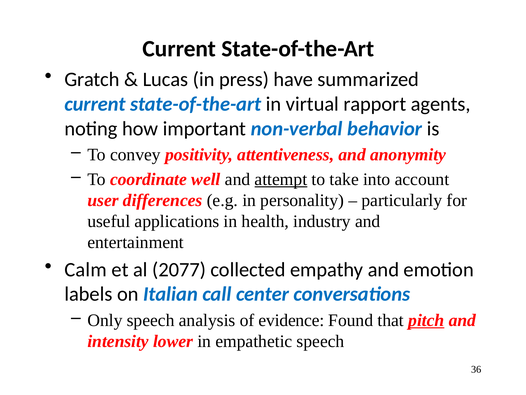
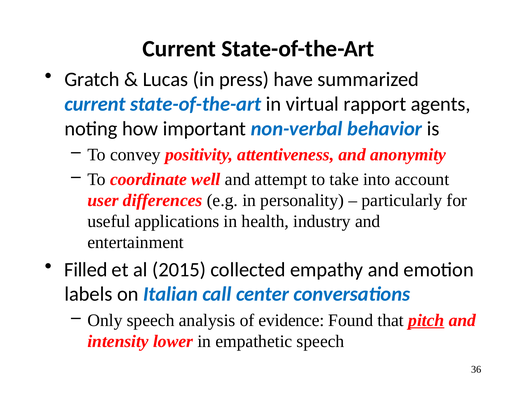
attempt underline: present -> none
Calm: Calm -> Filled
2077: 2077 -> 2015
